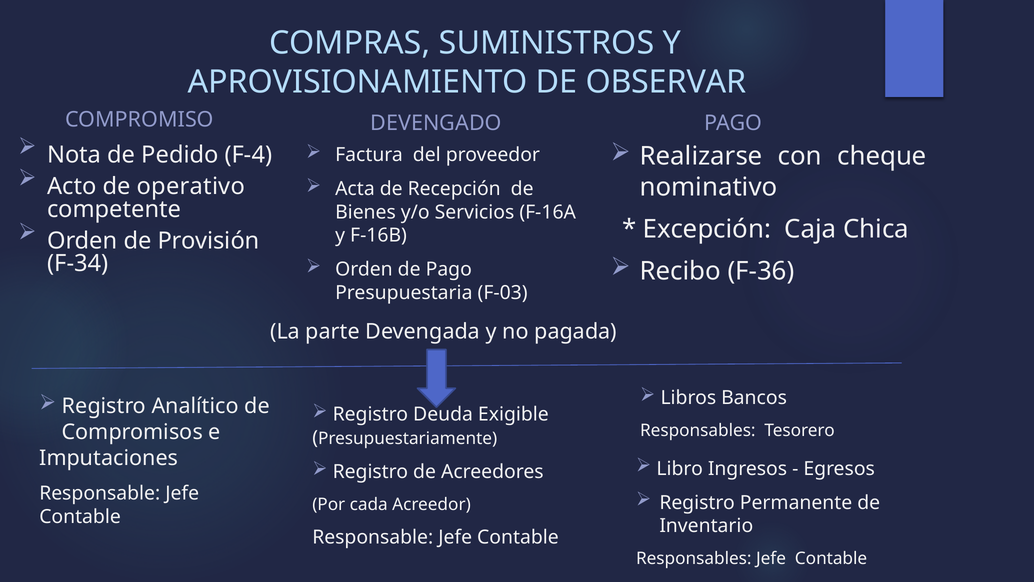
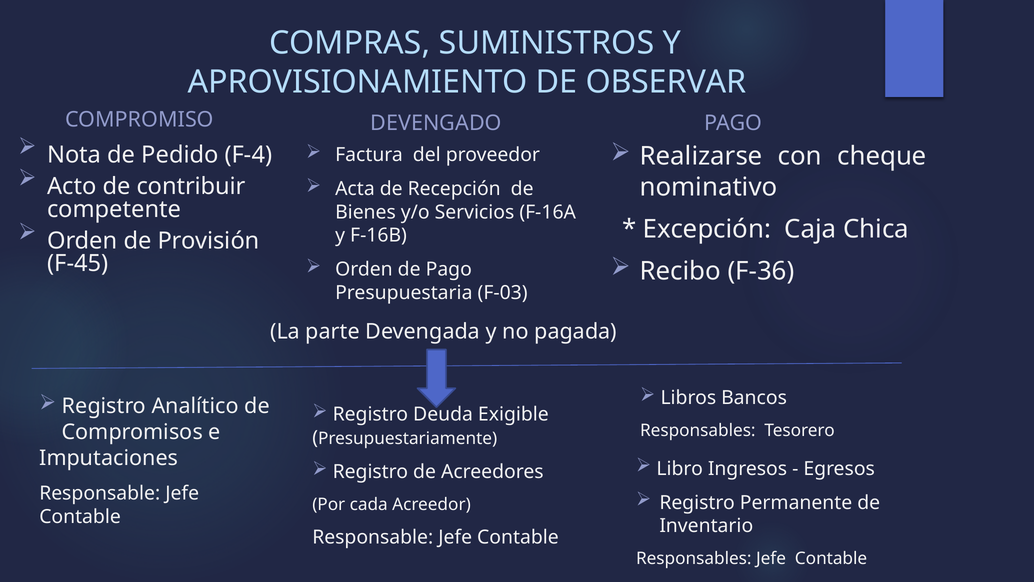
operativo: operativo -> contribuir
F-34: F-34 -> F-45
